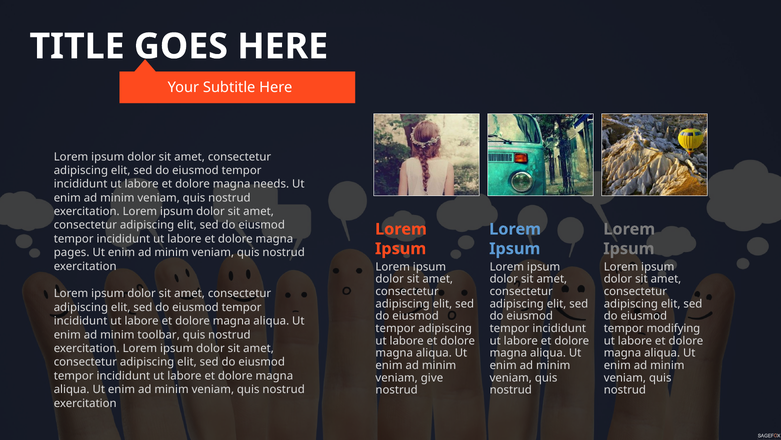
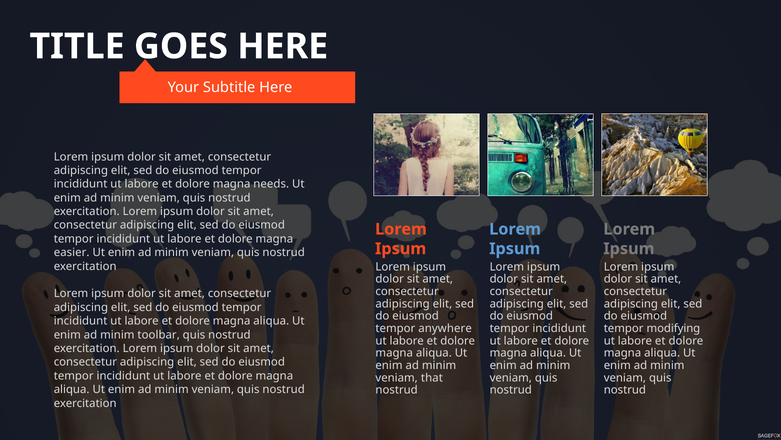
pages: pages -> easier
tempor adipiscing: adipiscing -> anywhere
give: give -> that
